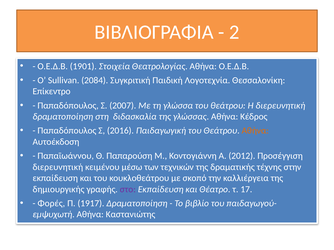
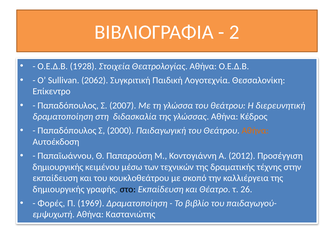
1901: 1901 -> 1928
2084: 2084 -> 2062
2016: 2016 -> 2000
διερευνητική at (58, 167): διερευνητική -> δημιουργικής
στο colour: purple -> black
17: 17 -> 26
1917: 1917 -> 1969
